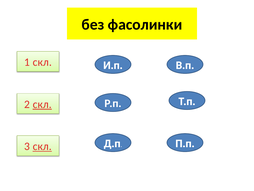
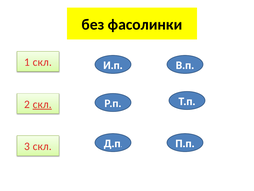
скл at (42, 146) underline: present -> none
